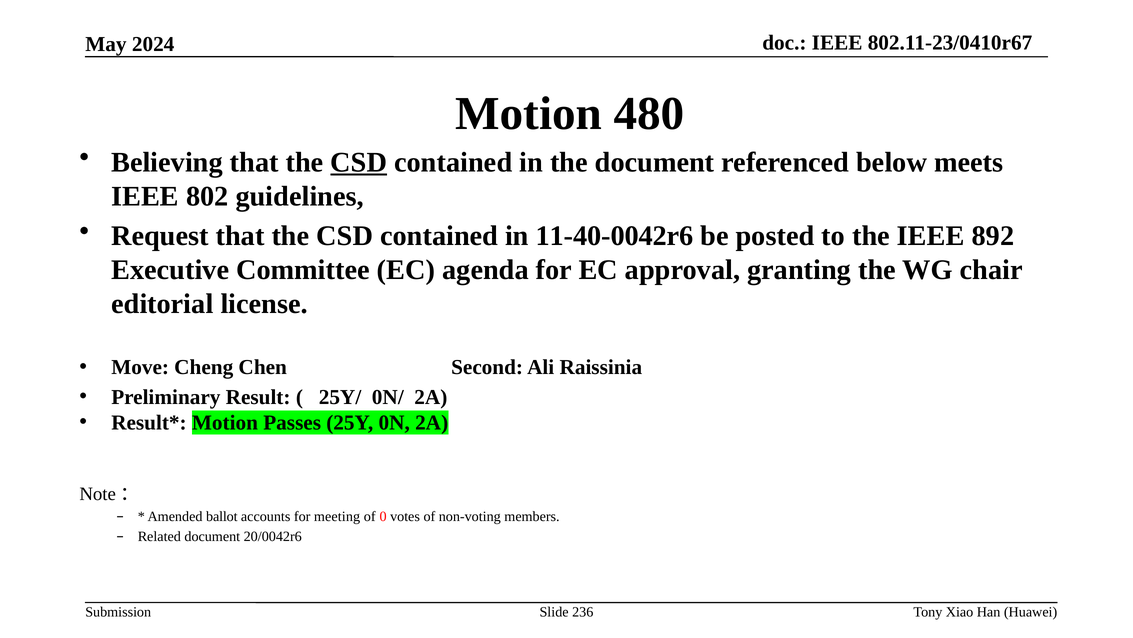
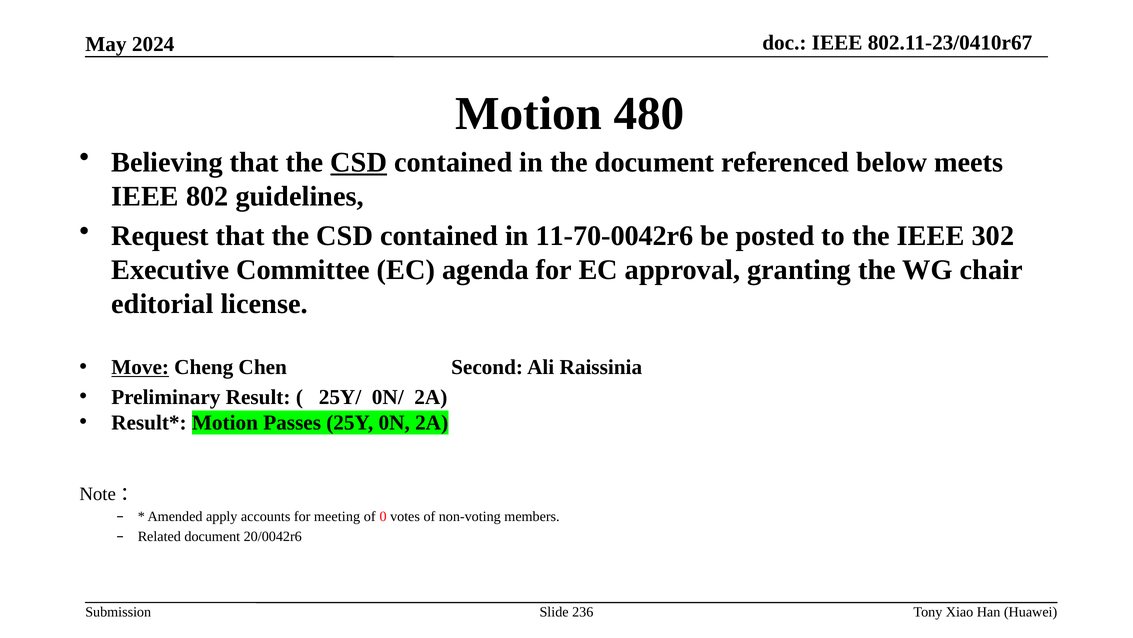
11-40-0042r6: 11-40-0042r6 -> 11-70-0042r6
892: 892 -> 302
Move underline: none -> present
ballot: ballot -> apply
